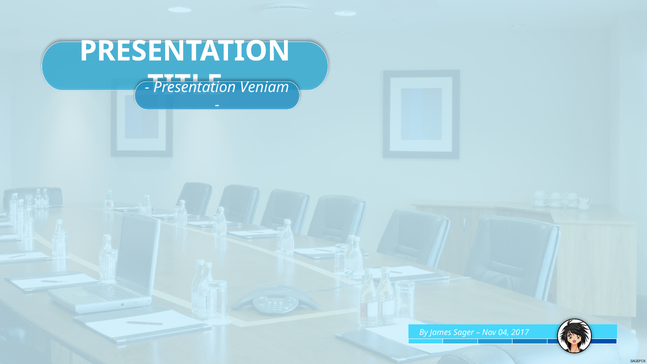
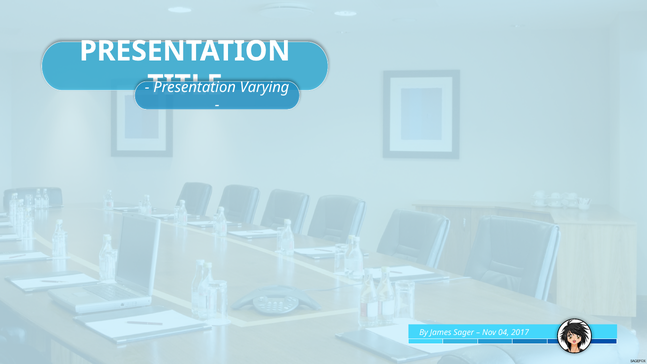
Veniam: Veniam -> Varying
